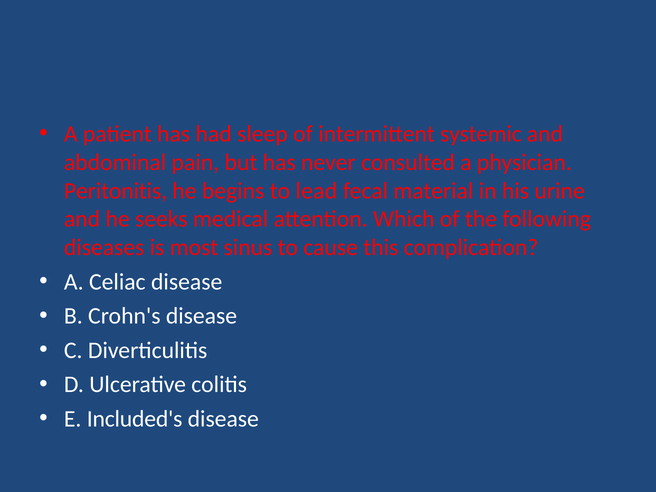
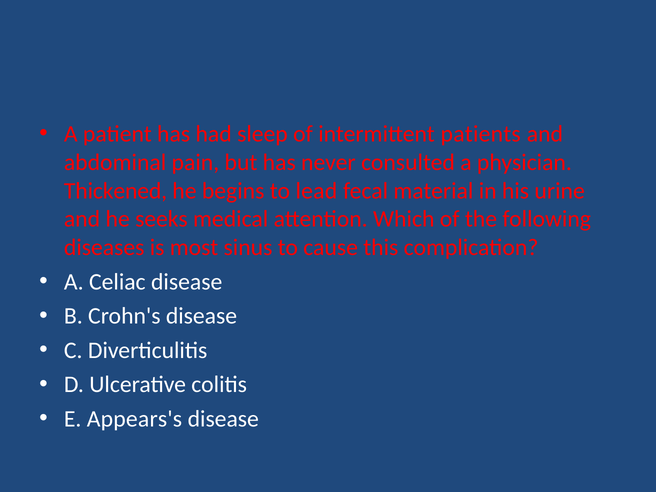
systemic: systemic -> patients
Peritonitis: Peritonitis -> Thickened
Included's: Included's -> Appears's
